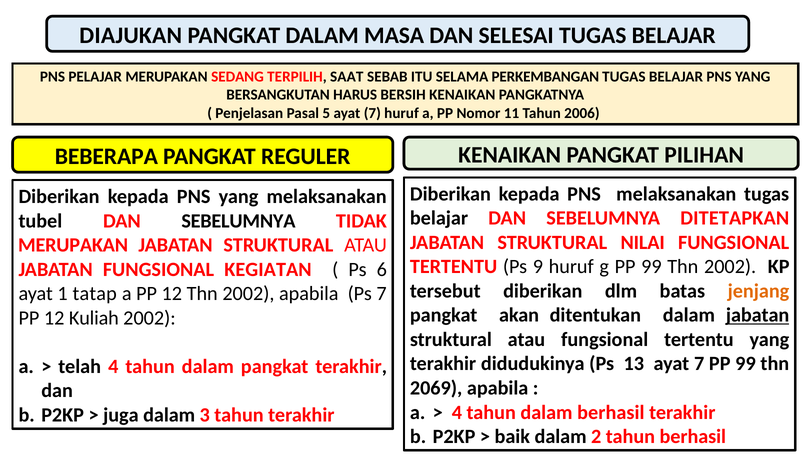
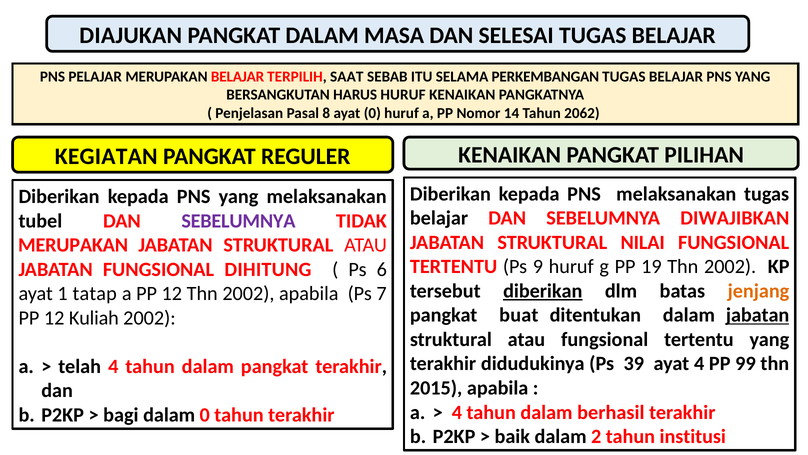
MERUPAKAN SEDANG: SEDANG -> BELAJAR
HARUS BERSIH: BERSIH -> HURUF
5: 5 -> 8
7 at (372, 113): 7 -> 0
11: 11 -> 14
2006: 2006 -> 2062
BEBERAPA: BEBERAPA -> KEGIATAN
DITETAPKAN: DITETAPKAN -> DIWAJIBKAN
SEBELUMNYA at (238, 221) colour: black -> purple
g PP 99: 99 -> 19
KEGIATAN: KEGIATAN -> DIHITUNG
diberikan at (543, 291) underline: none -> present
akan: akan -> buat
13: 13 -> 39
7 at (699, 363): 7 -> 4
2069: 2069 -> 2015
juga: juga -> bagi
dalam 3: 3 -> 0
tahun berhasil: berhasil -> institusi
